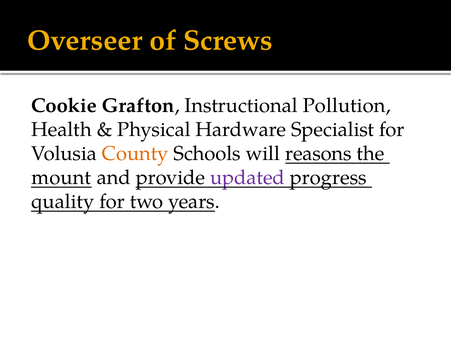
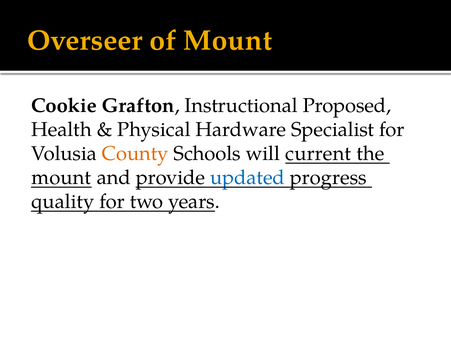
of Screws: Screws -> Mount
Pollution: Pollution -> Proposed
reasons: reasons -> current
updated colour: purple -> blue
